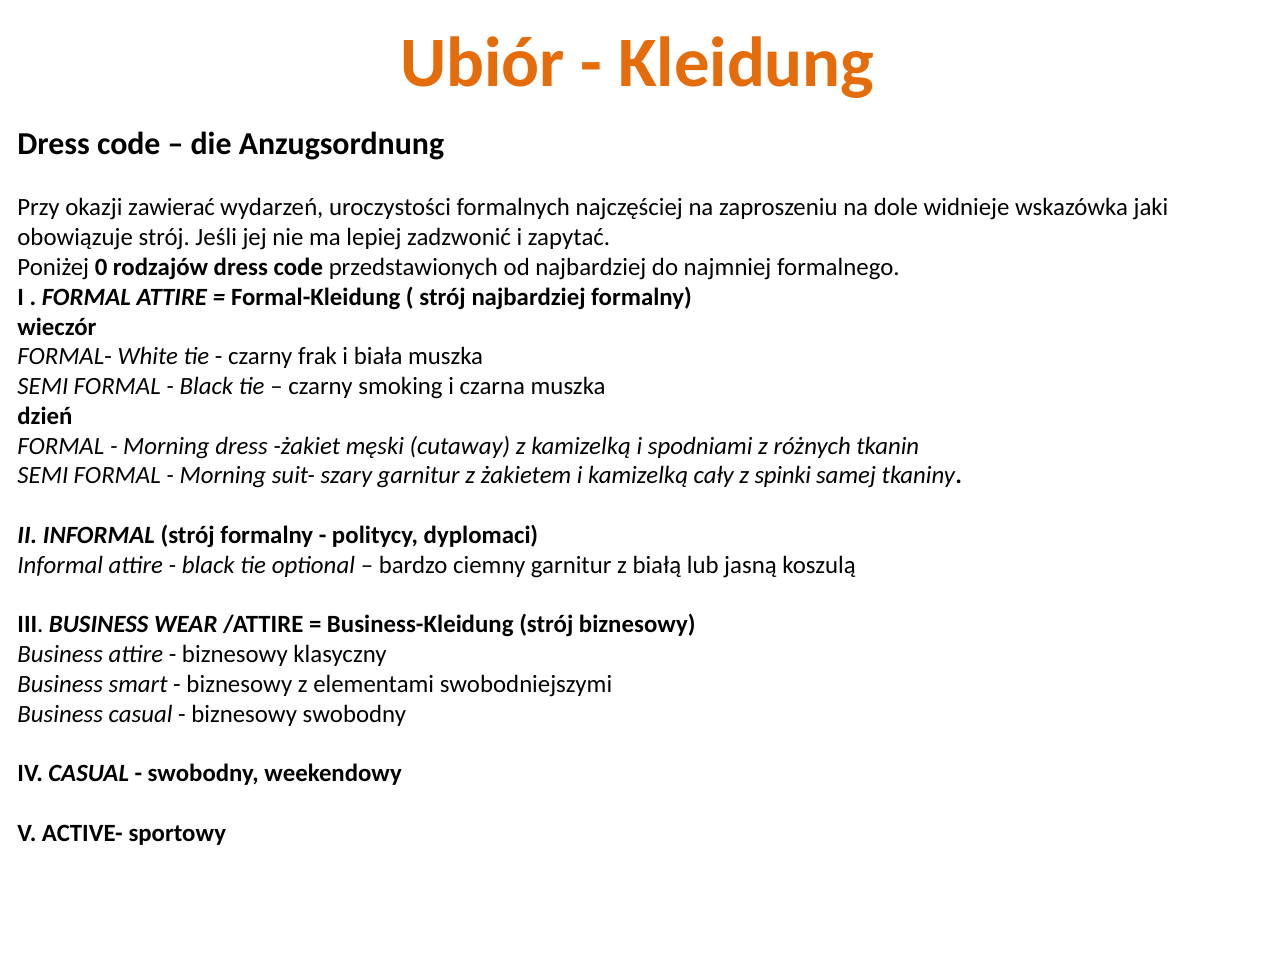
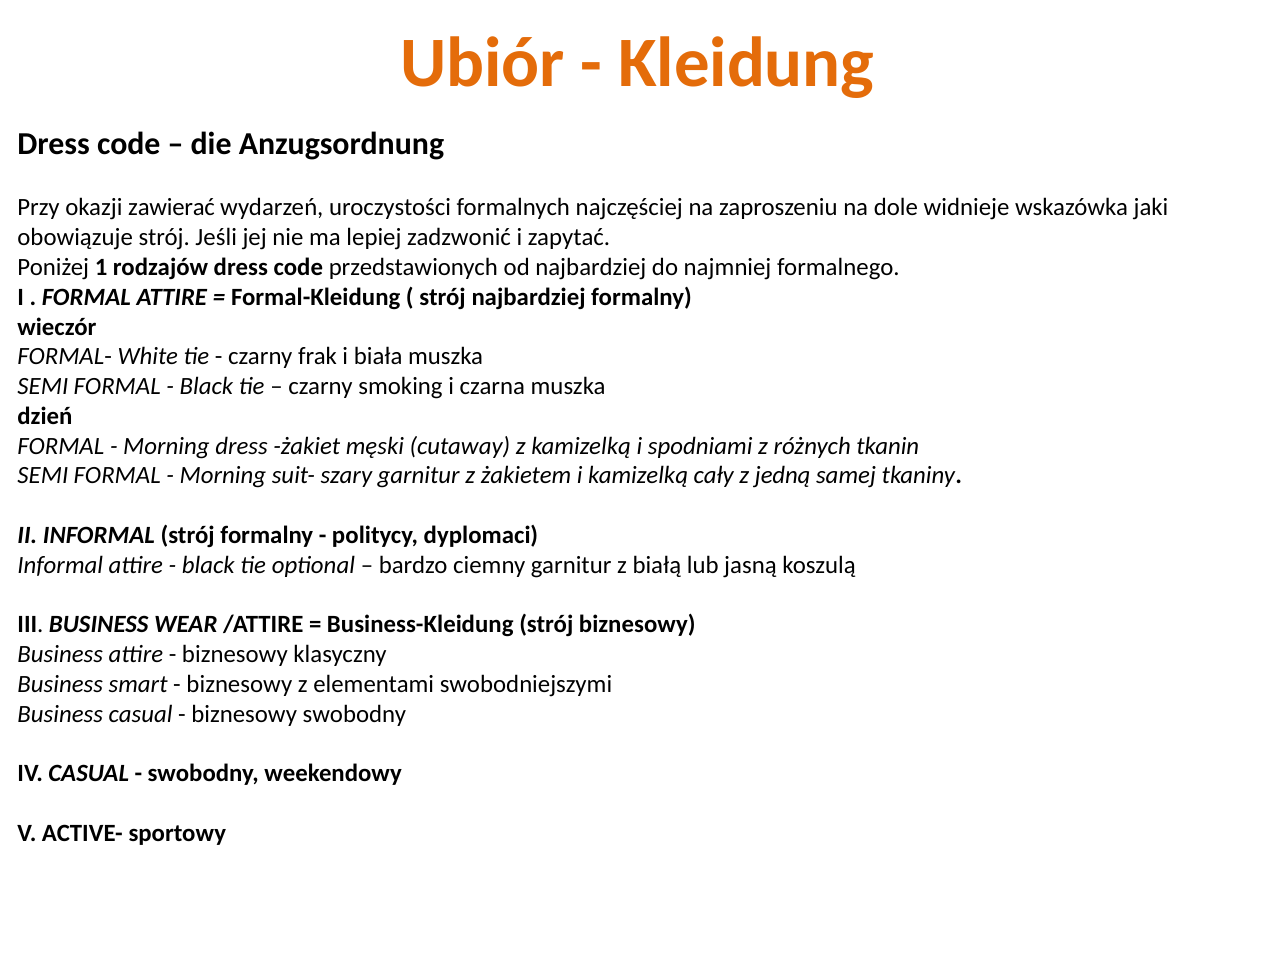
0: 0 -> 1
spinki: spinki -> jedną
